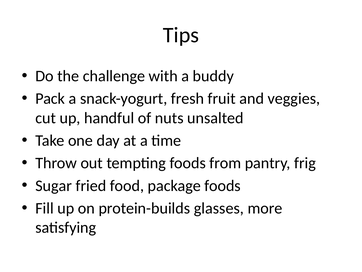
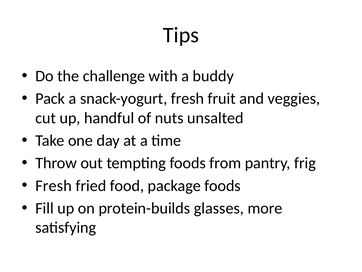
Sugar at (54, 185): Sugar -> Fresh
